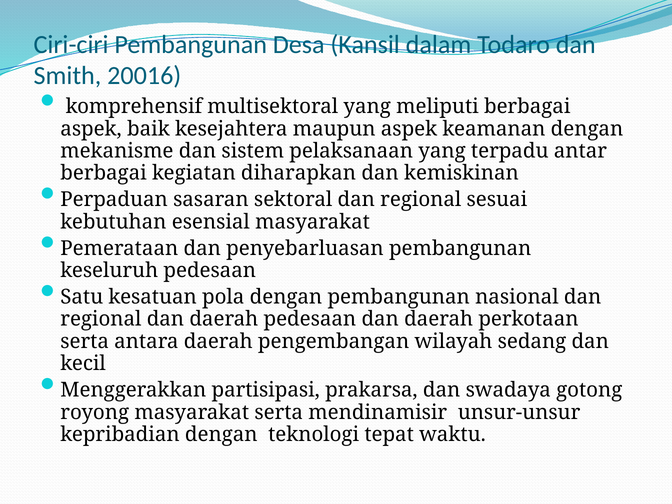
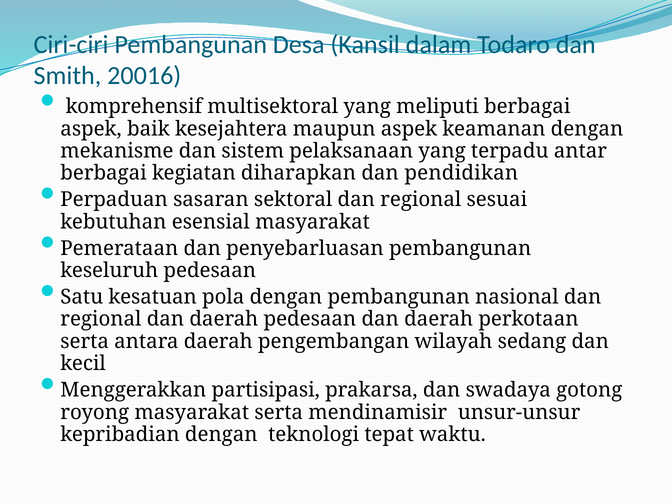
kemiskinan: kemiskinan -> pendidikan
